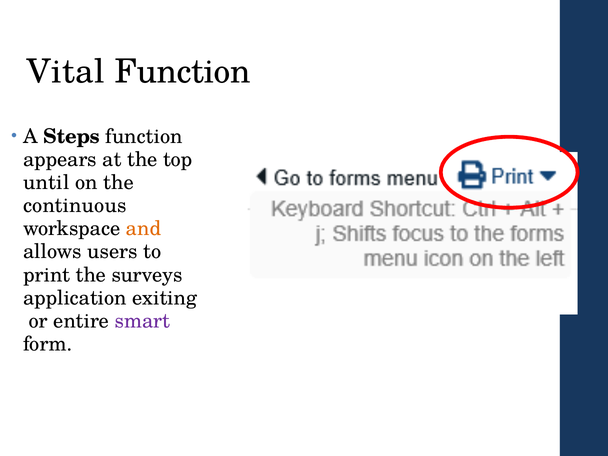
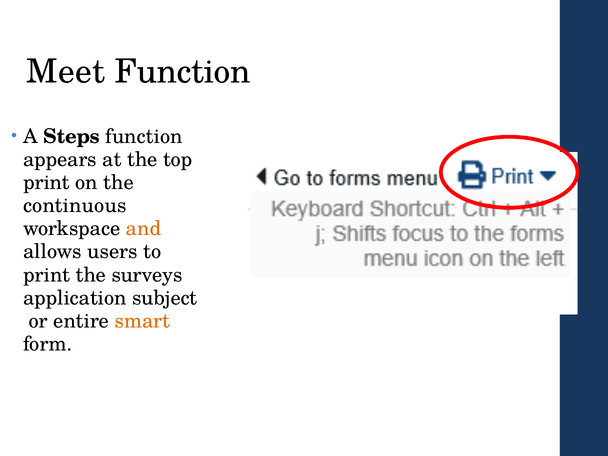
Vital: Vital -> Meet
until at (46, 182): until -> print
exiting: exiting -> subject
smart colour: purple -> orange
